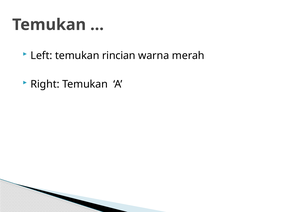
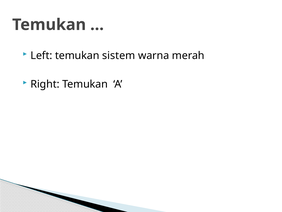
rincian: rincian -> sistem
